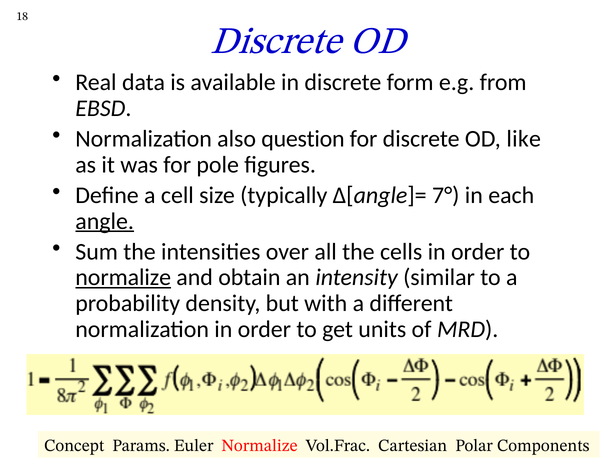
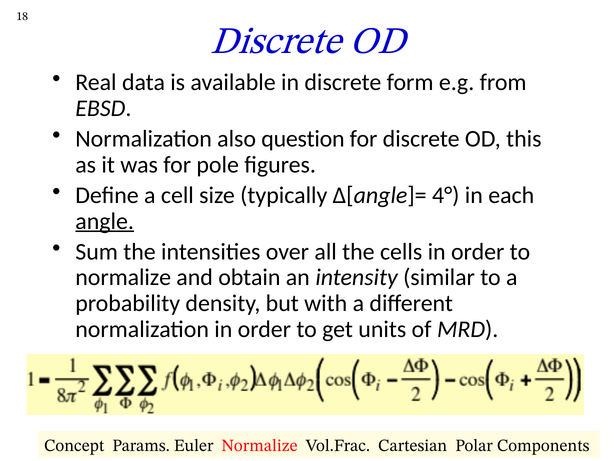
like: like -> this
7°: 7° -> 4°
normalize at (123, 278) underline: present -> none
